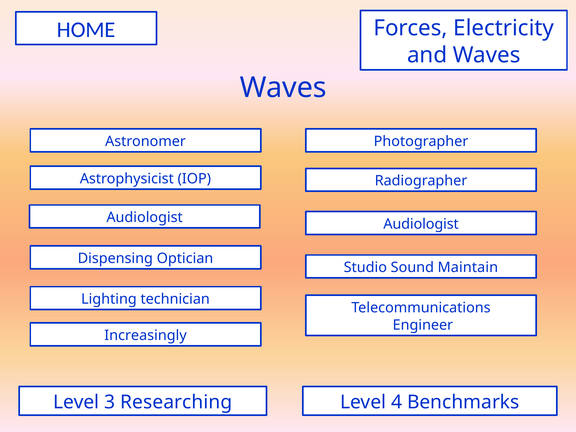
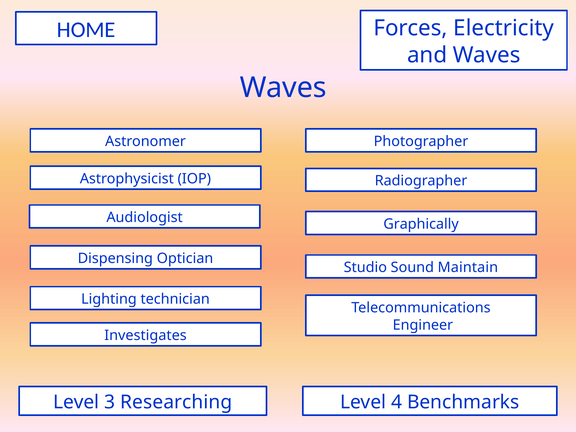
Audiologist at (421, 224): Audiologist -> Graphically
Increasingly: Increasingly -> Investigates
